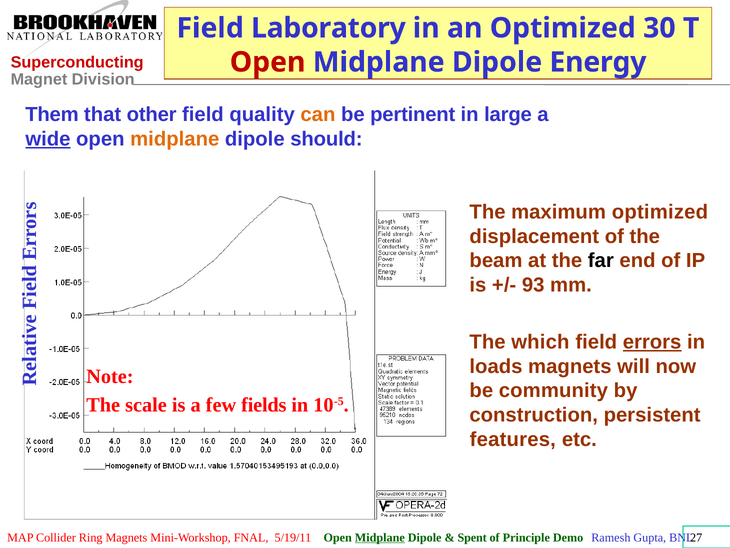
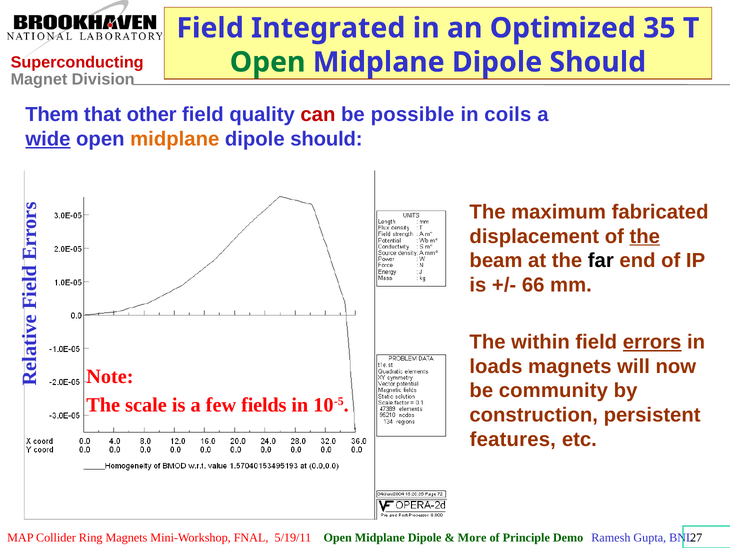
Laboratory: Laboratory -> Integrated
30: 30 -> 35
Open at (268, 62) colour: red -> green
Energy at (598, 62): Energy -> Should
can colour: orange -> red
pertinent: pertinent -> possible
large: large -> coils
maximum optimized: optimized -> fabricated
the at (645, 236) underline: none -> present
93: 93 -> 66
which: which -> within
Midplane at (380, 537) underline: present -> none
Spent: Spent -> More
